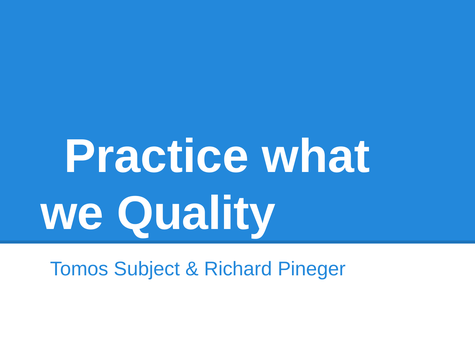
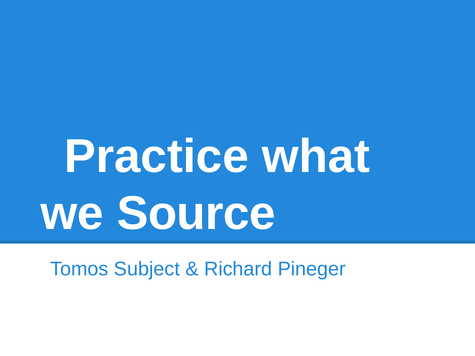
Quality: Quality -> Source
